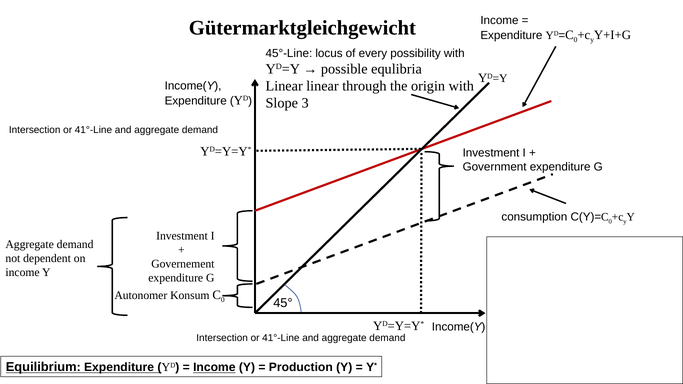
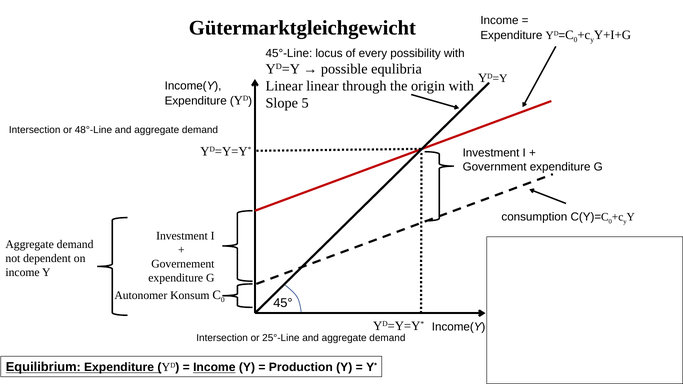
3: 3 -> 5
41°-Line at (93, 130): 41°-Line -> 48°-Line
41°-Line at (281, 338): 41°-Line -> 25°-Line
